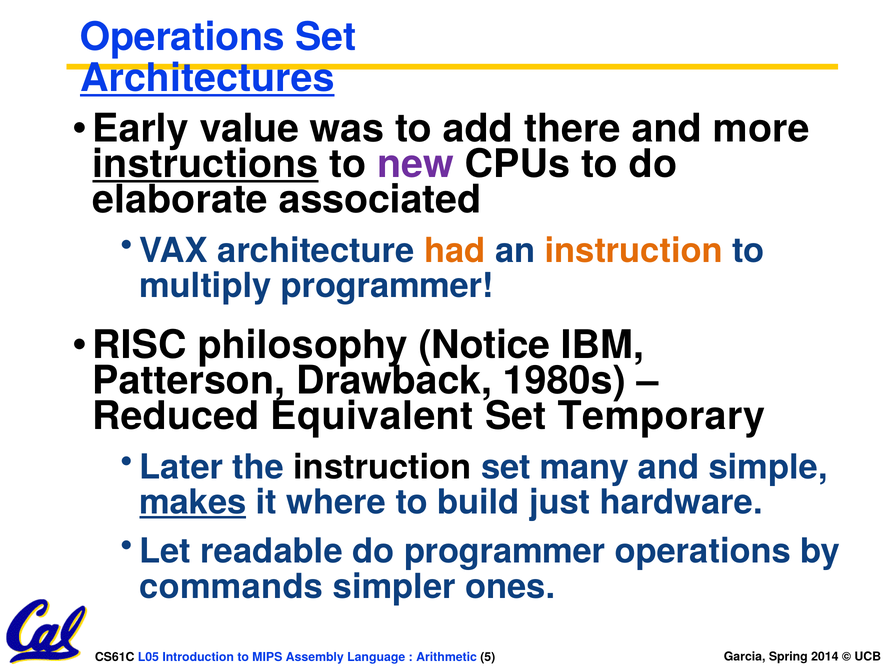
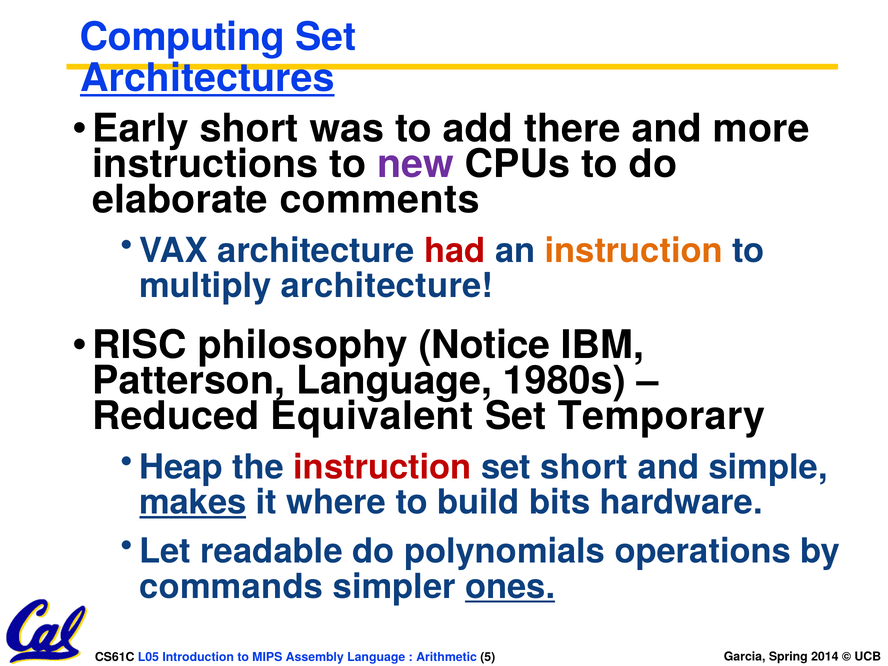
Operations at (182, 37): Operations -> Computing
Early value: value -> short
instructions underline: present -> none
associated: associated -> comments
had colour: orange -> red
multiply programmer: programmer -> architecture
Patterson Drawback: Drawback -> Language
Later: Later -> Heap
instruction at (382, 467) colour: black -> red
set many: many -> short
just: just -> bits
do programmer: programmer -> polynomials
ones underline: none -> present
